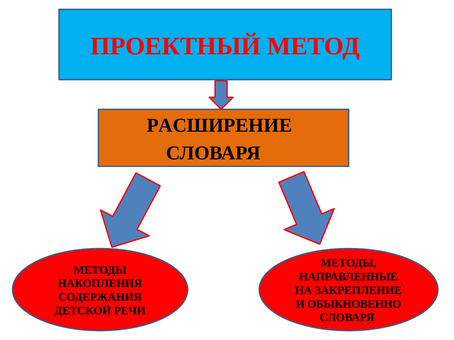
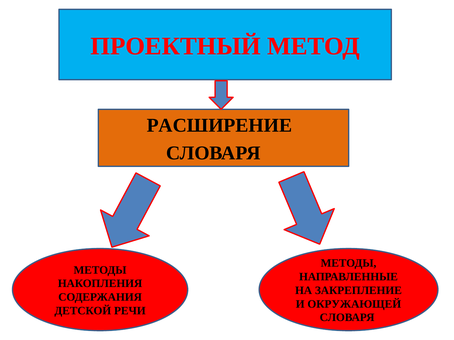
ОБЫКНОВЕННО: ОБЫКНОВЕННО -> ОКРУЖАЮЩЕЙ
